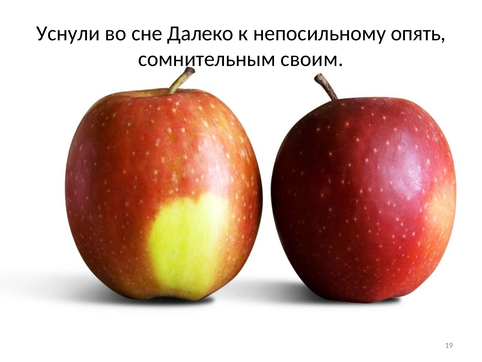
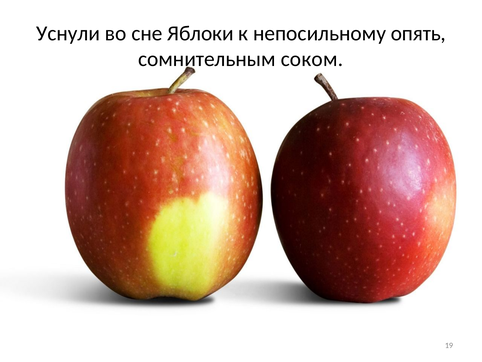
Далеко: Далеко -> Яблоки
своим: своим -> соком
